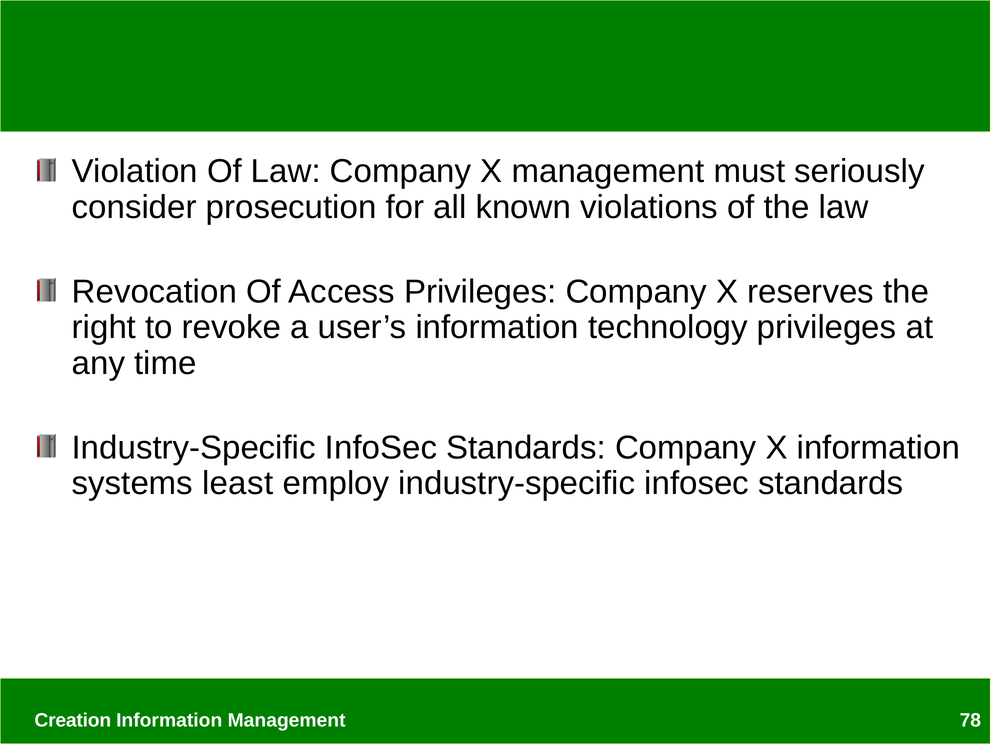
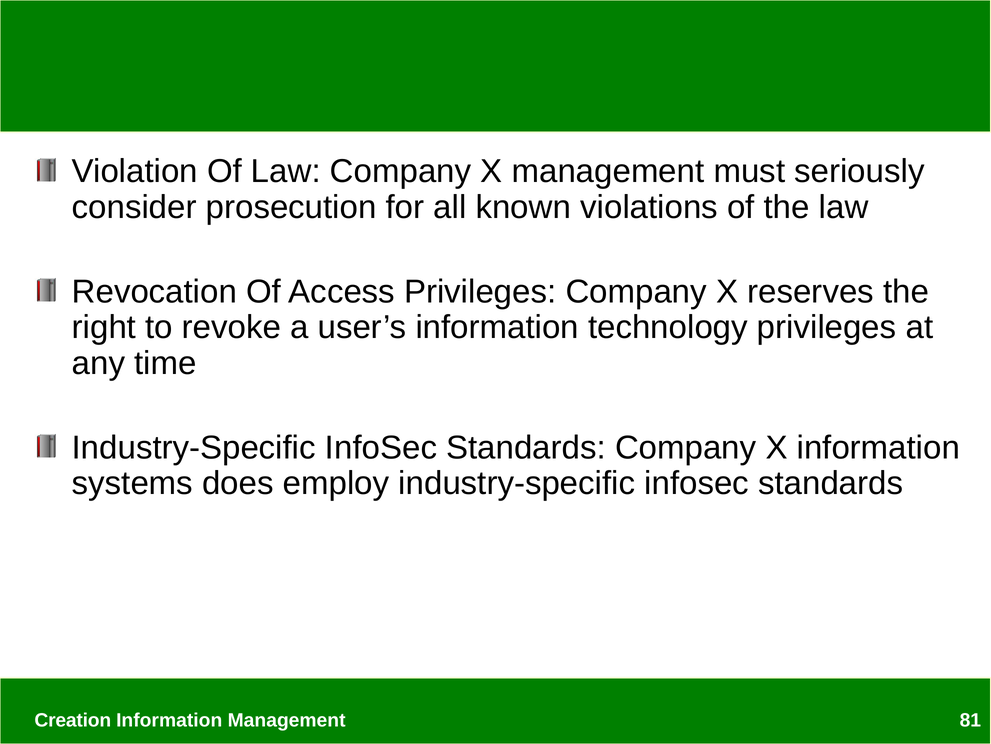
least: least -> does
78: 78 -> 81
